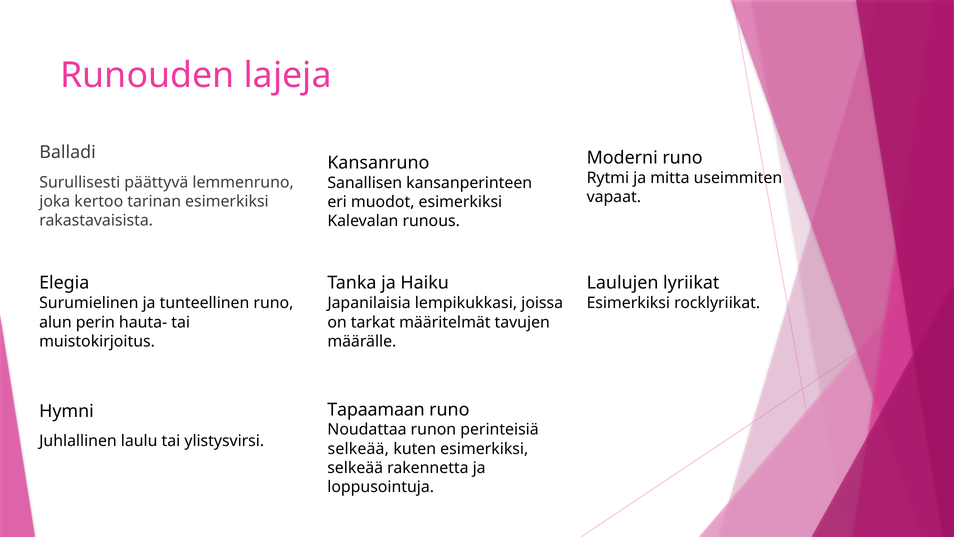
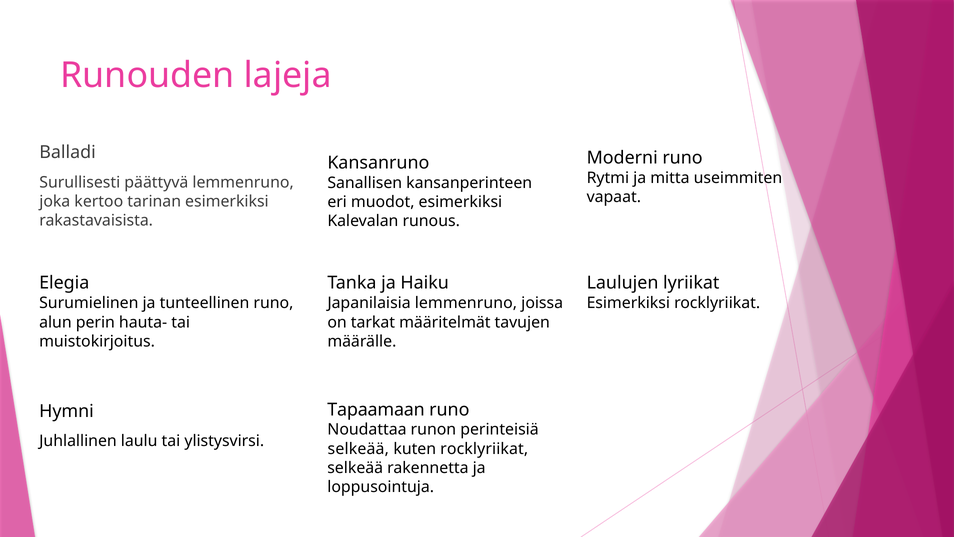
Japanilaisia lempikukkasi: lempikukkasi -> lemmenruno
kuten esimerkiksi: esimerkiksi -> rocklyriikat
